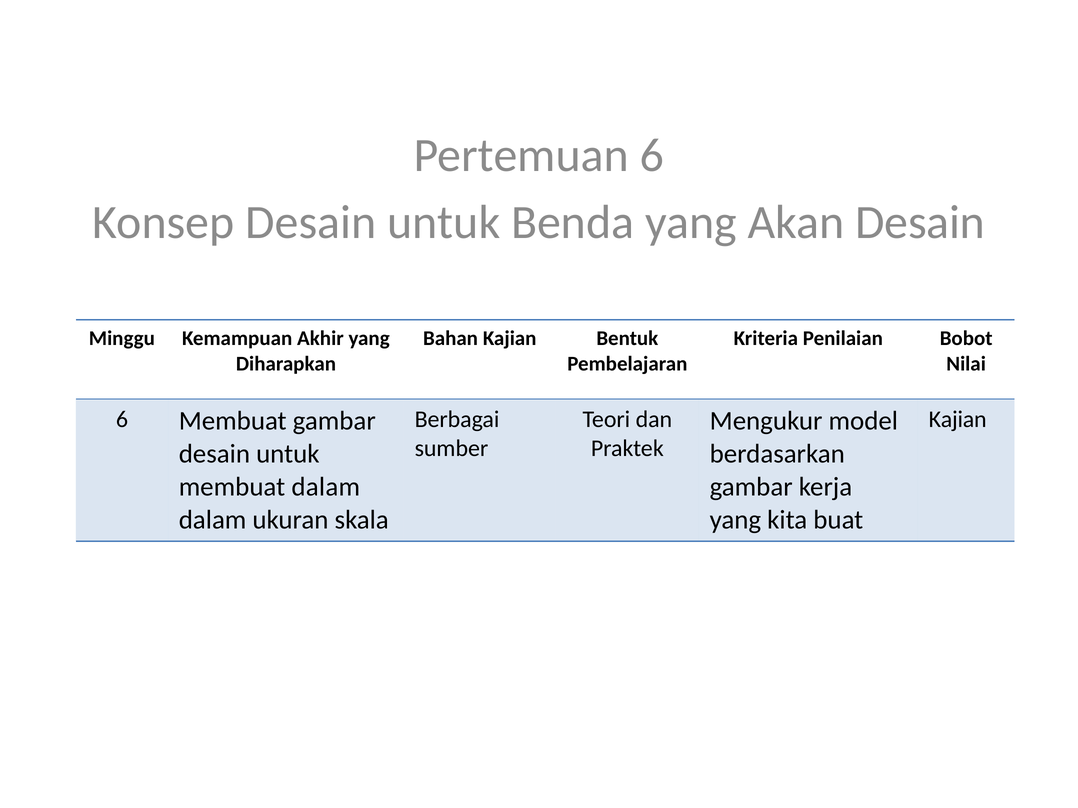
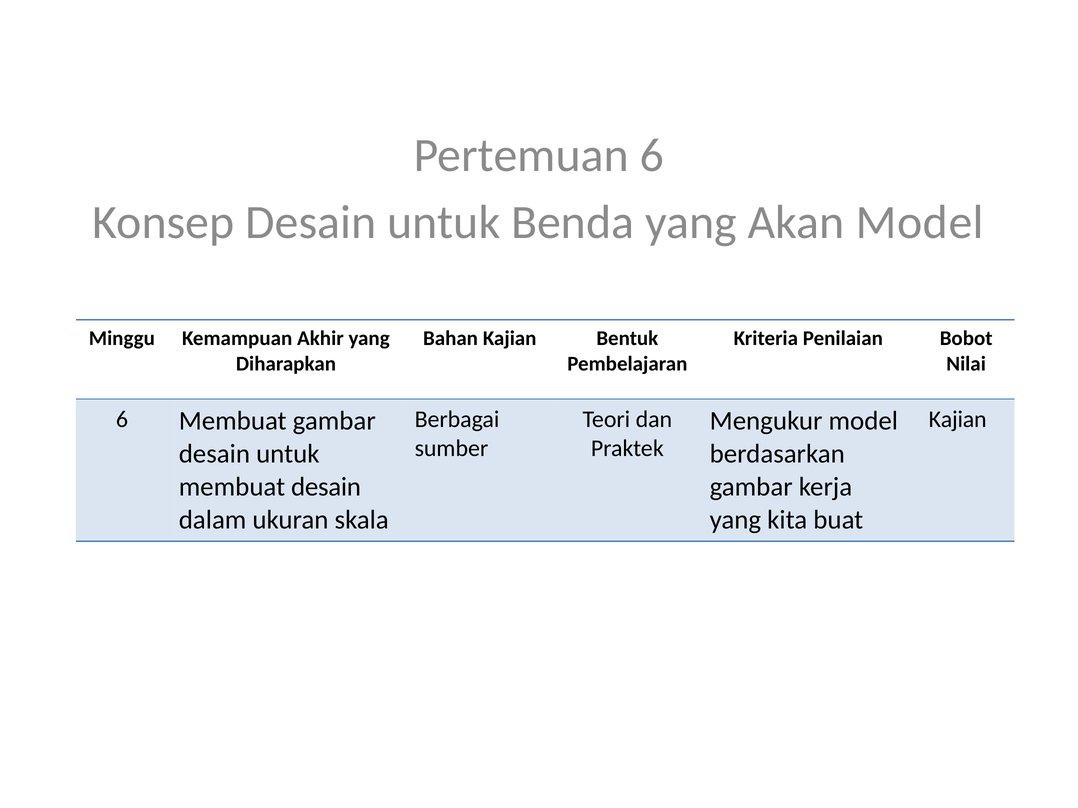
Akan Desain: Desain -> Model
membuat dalam: dalam -> desain
